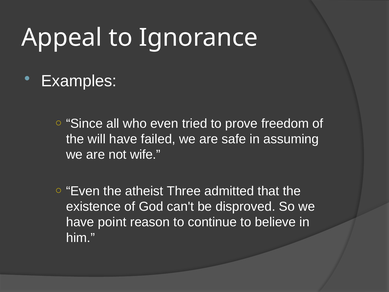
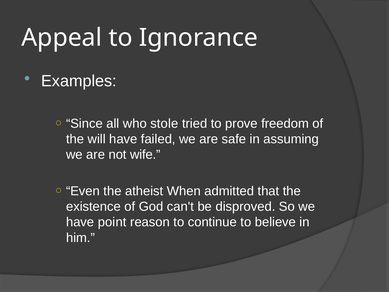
who even: even -> stole
Three: Three -> When
